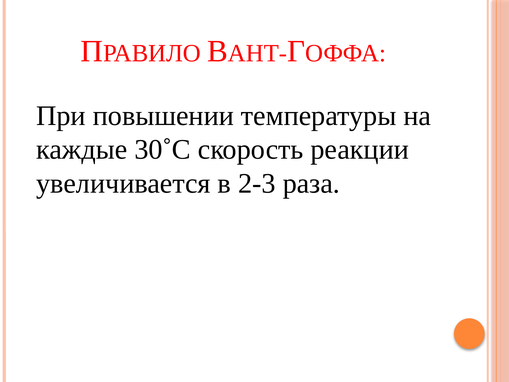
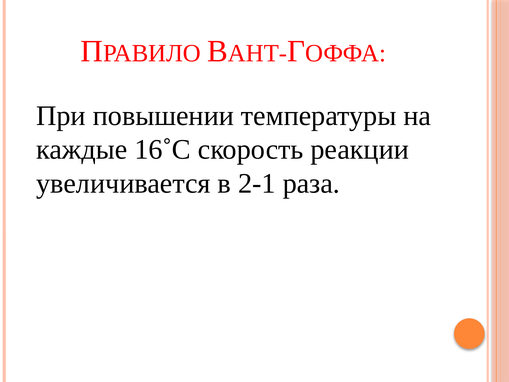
30˚С: 30˚С -> 16˚С
2-3: 2-3 -> 2-1
